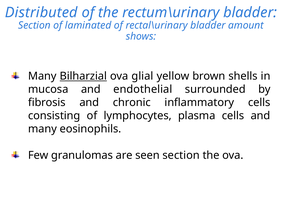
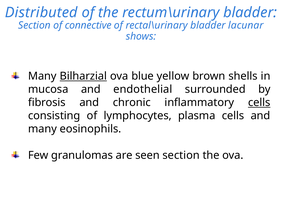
laminated: laminated -> connective
amount: amount -> lacunar
glial: glial -> blue
cells at (259, 102) underline: none -> present
